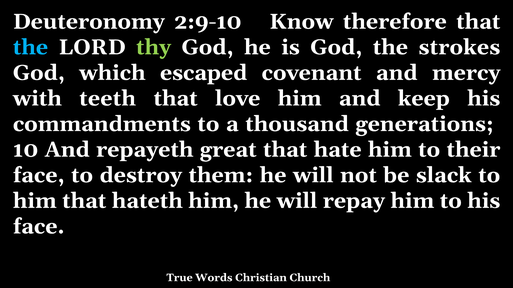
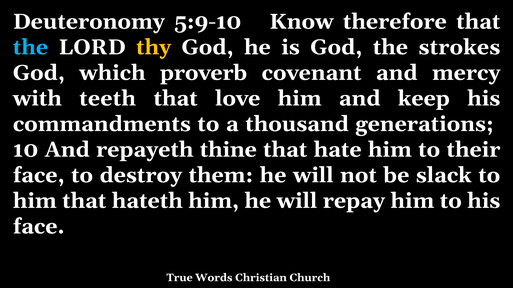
2:9-10: 2:9-10 -> 5:9-10
thy colour: light green -> yellow
escaped: escaped -> proverb
great: great -> thine
